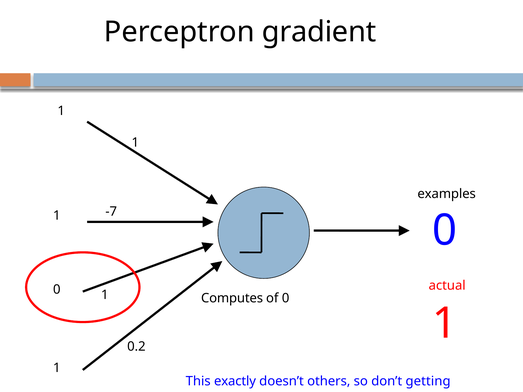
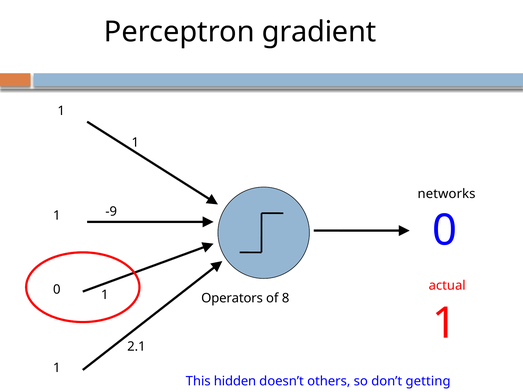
examples: examples -> networks
-7: -7 -> -9
Computes: Computes -> Operators
of 0: 0 -> 8
0.2: 0.2 -> 2.1
exactly: exactly -> hidden
